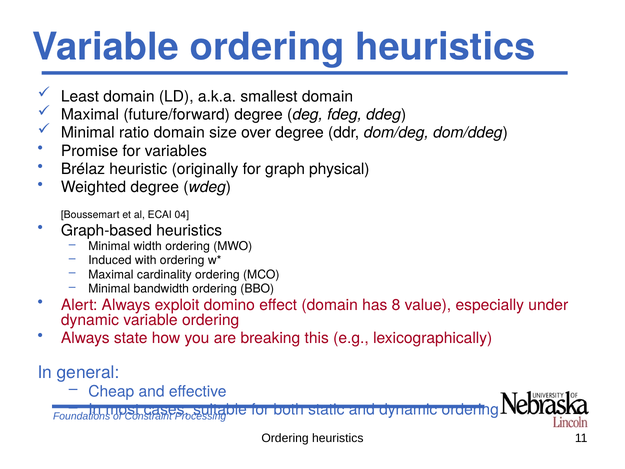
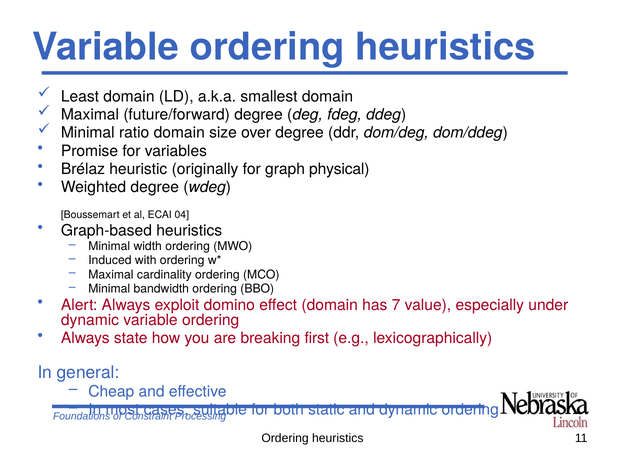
8: 8 -> 7
this: this -> first
